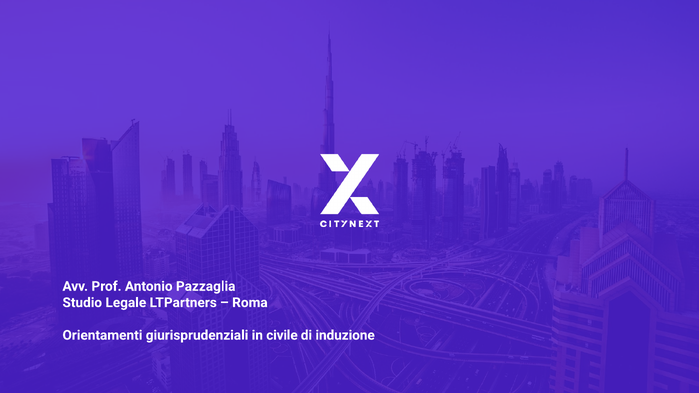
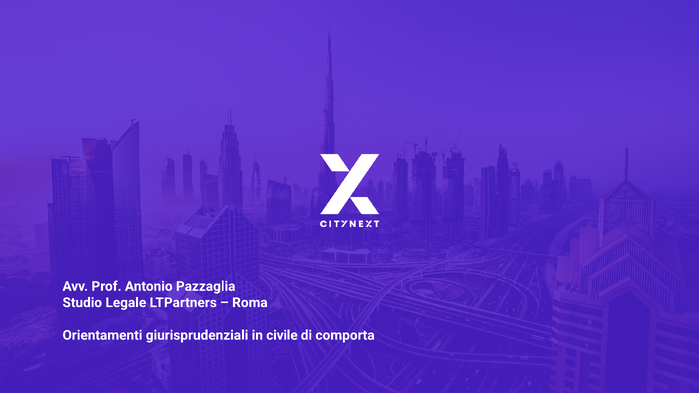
induzione: induzione -> comporta
